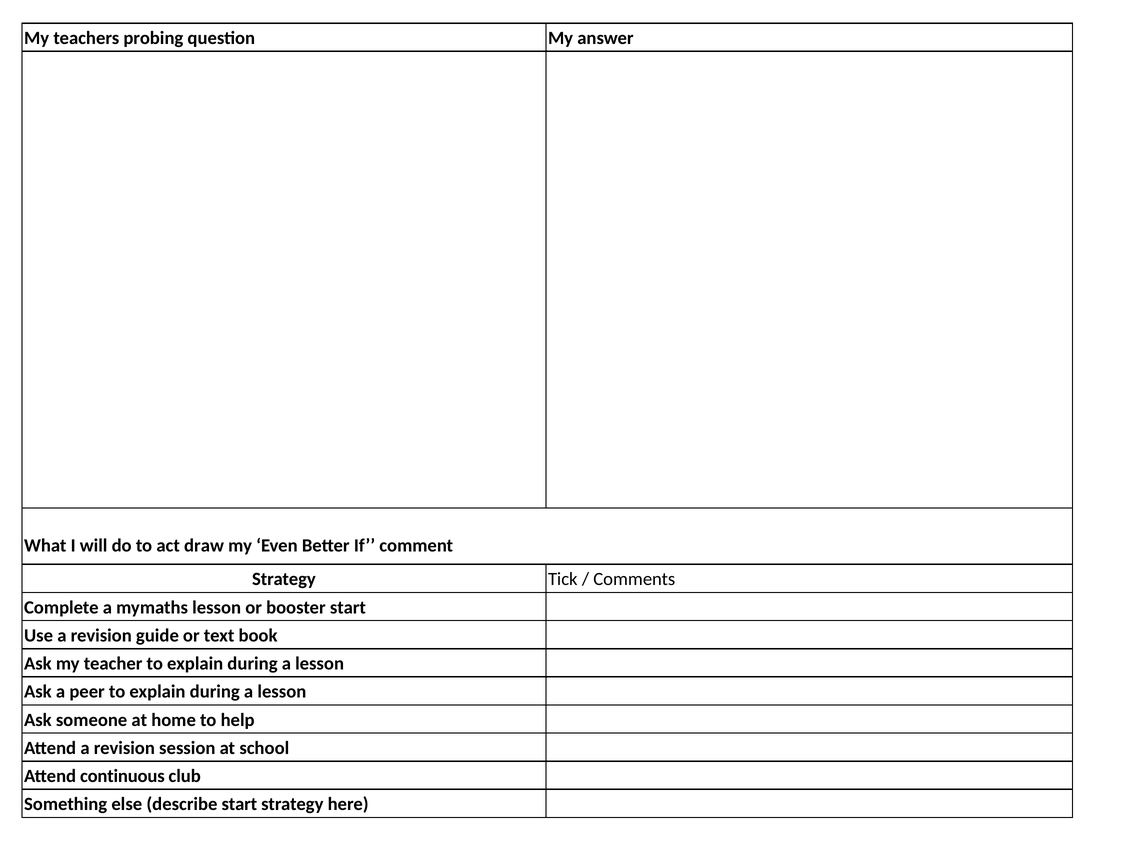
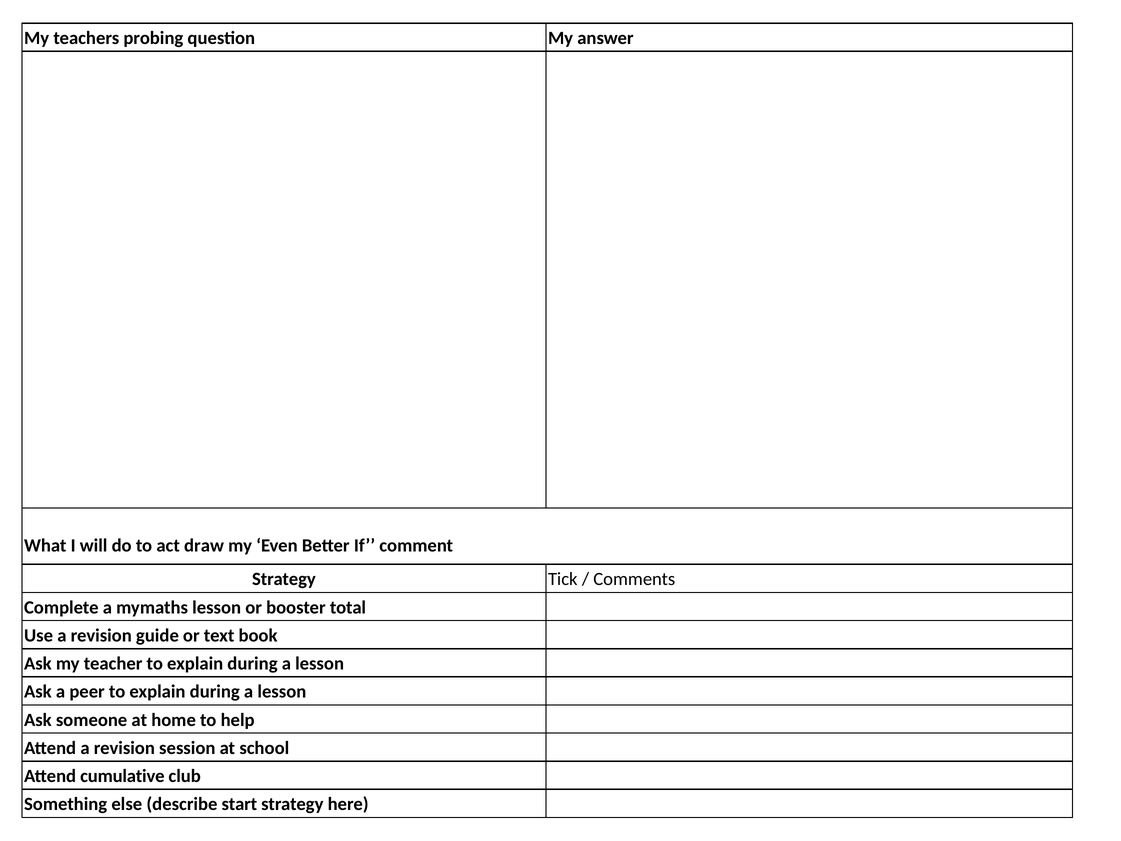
booster start: start -> total
continuous: continuous -> cumulative
